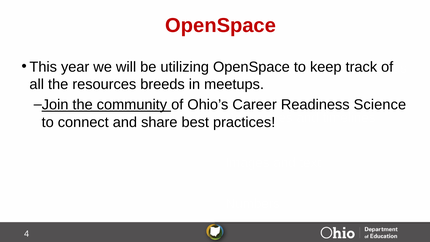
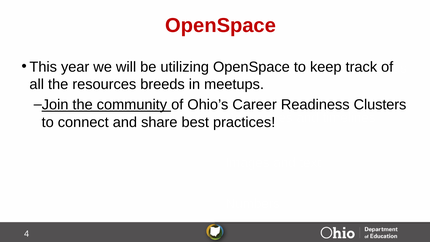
Science: Science -> Clusters
